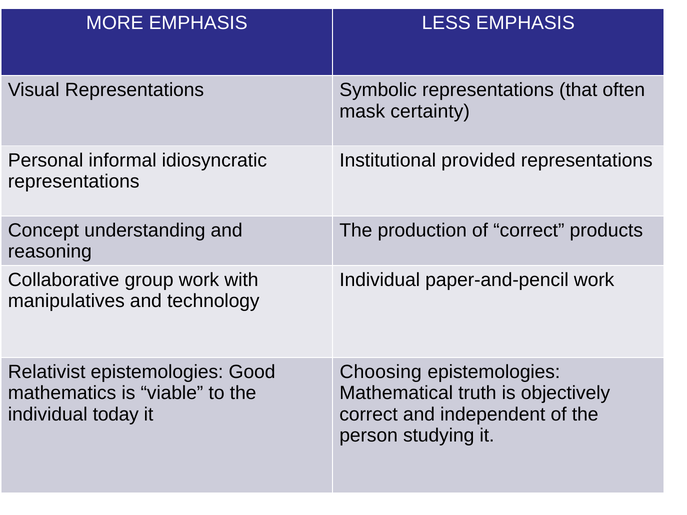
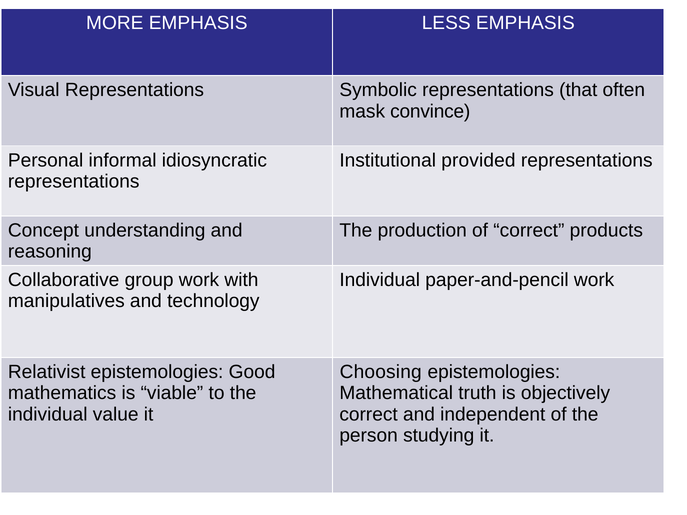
certainty: certainty -> convince
today: today -> value
